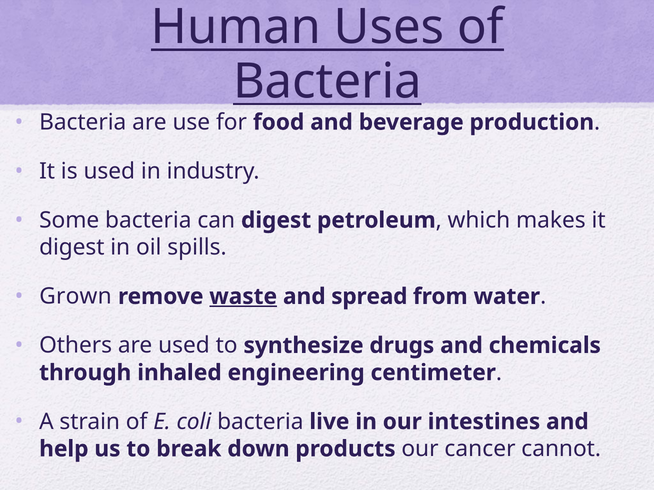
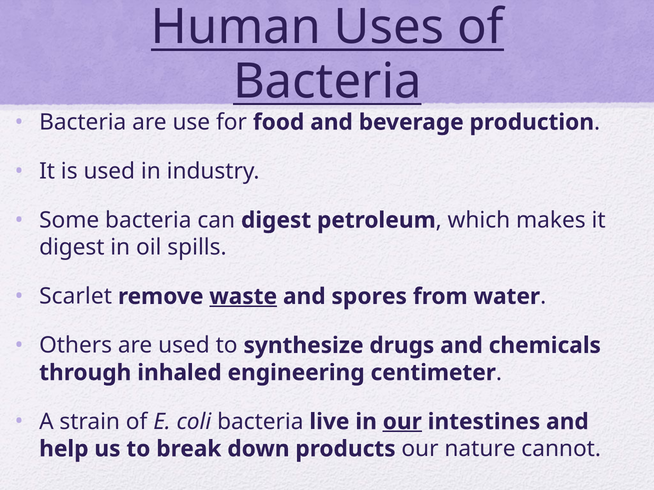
Grown: Grown -> Scarlet
spread: spread -> spores
our at (402, 422) underline: none -> present
cancer: cancer -> nature
